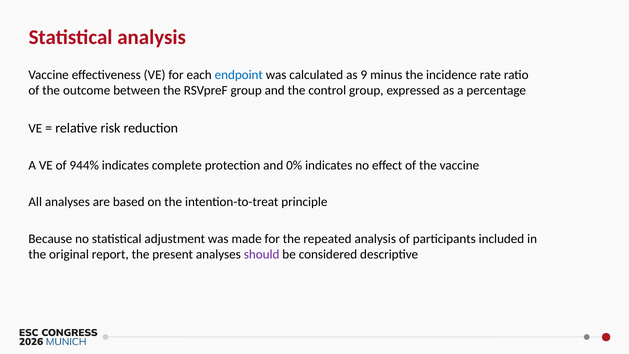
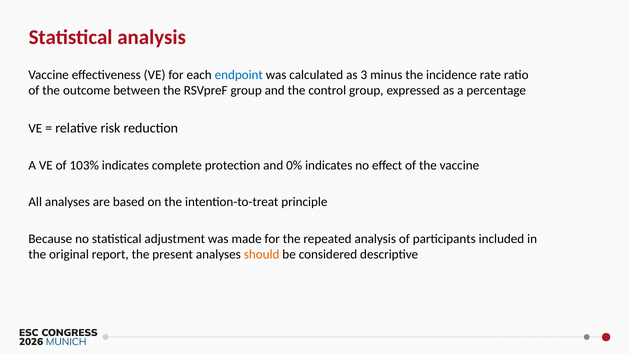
9: 9 -> 3
944%: 944% -> 103%
should colour: purple -> orange
